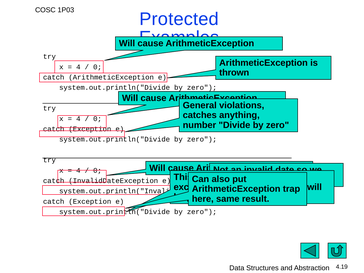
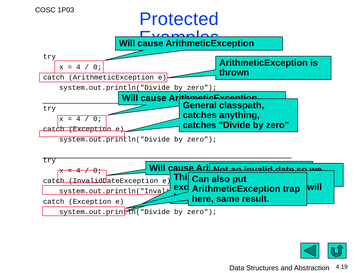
violations: violations -> classpath
number at (199, 125): number -> catches
